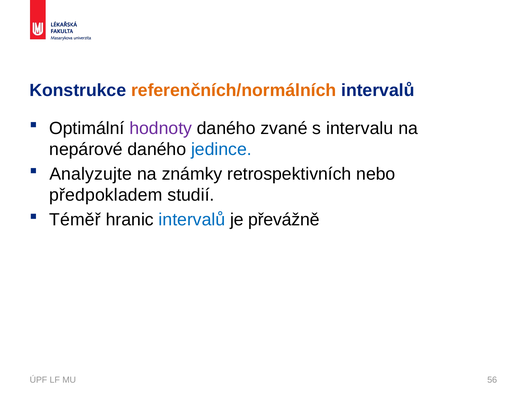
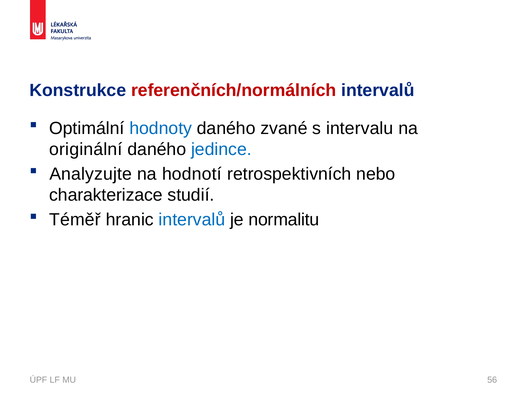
referenčních/normálních colour: orange -> red
hodnoty colour: purple -> blue
nepárové: nepárové -> originální
známky: známky -> hodnotí
předpokladem: předpokladem -> charakterizace
převážně: převážně -> normalitu
